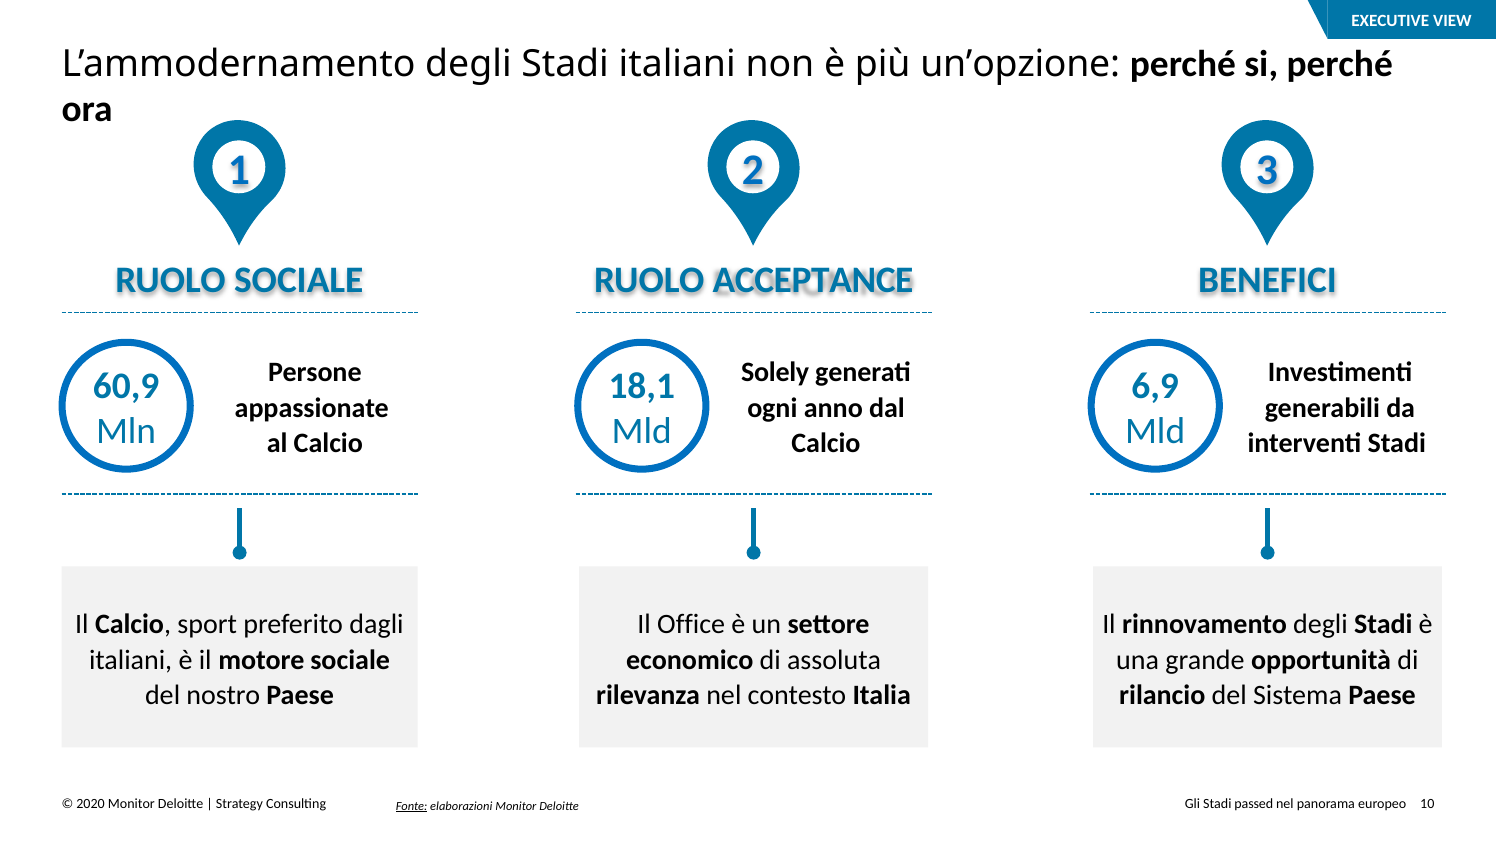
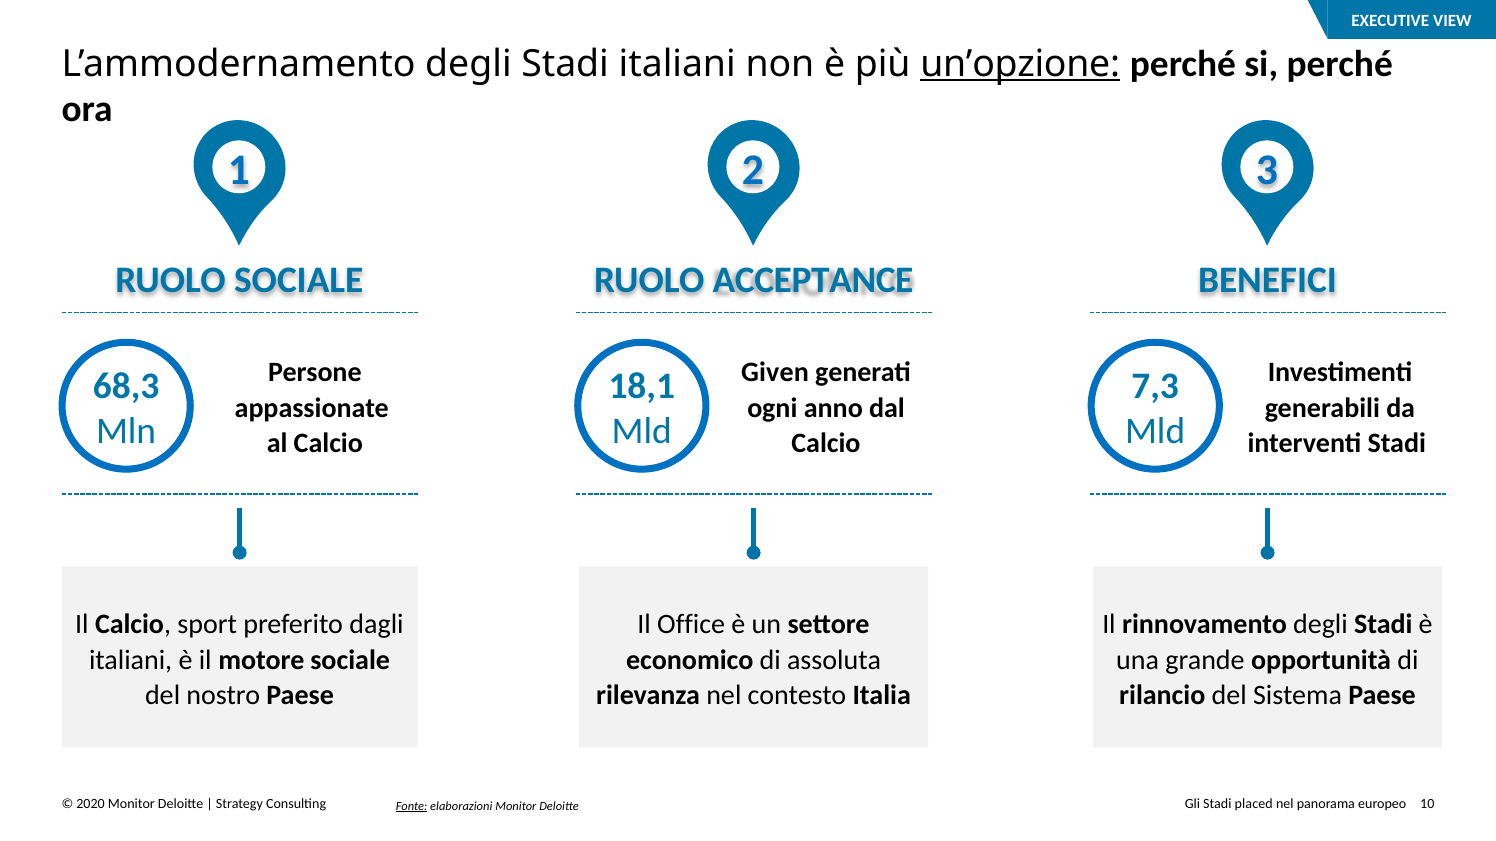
un’opzione underline: none -> present
Solely: Solely -> Given
60,9: 60,9 -> 68,3
6,9: 6,9 -> 7,3
passed: passed -> placed
